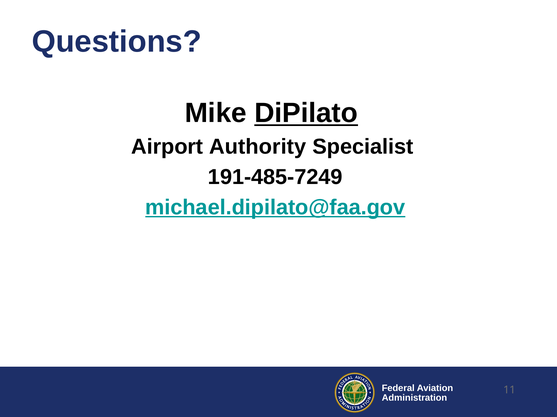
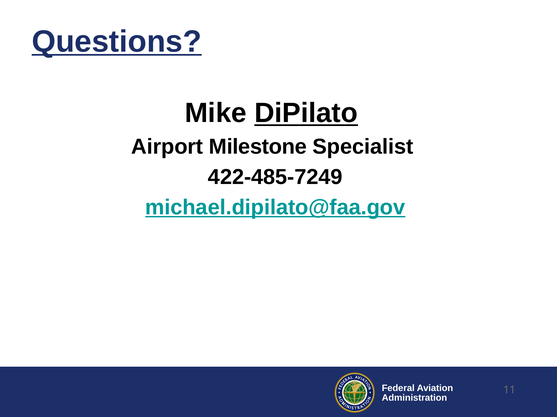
Questions underline: none -> present
Authority: Authority -> Milestone
191-485-7249: 191-485-7249 -> 422-485-7249
